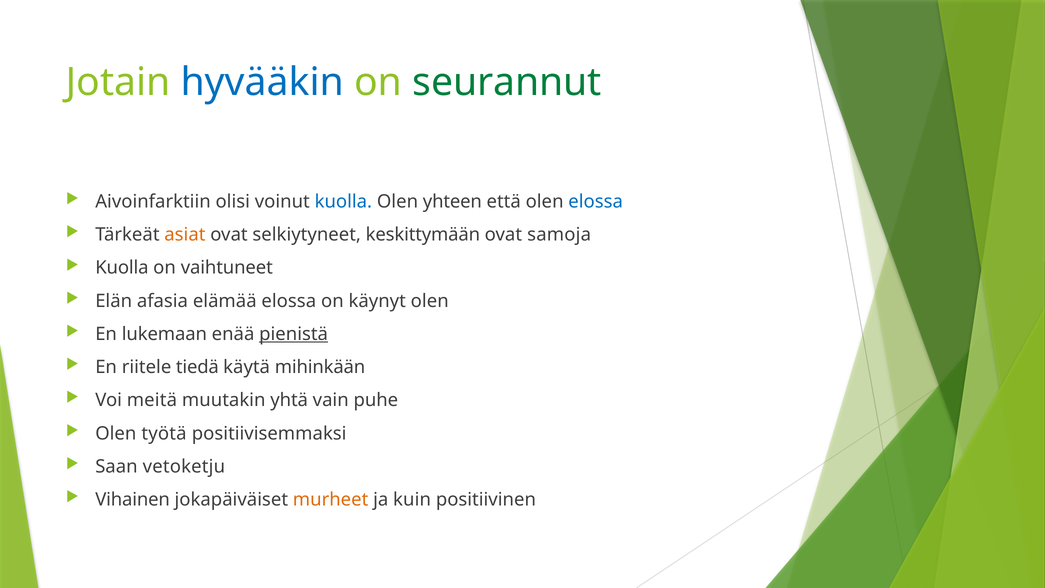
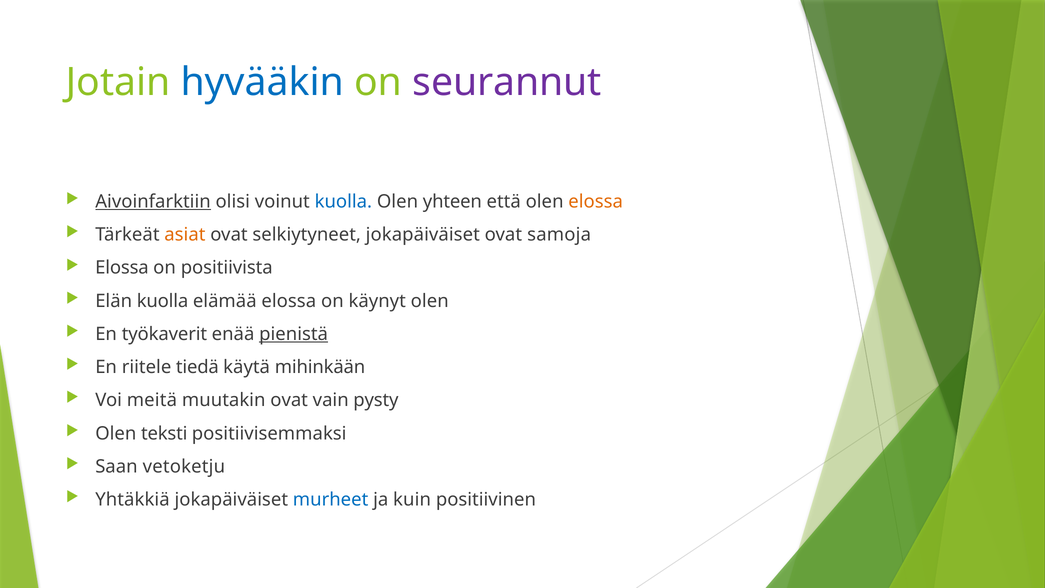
seurannut colour: green -> purple
Aivoinfarktiin underline: none -> present
elossa at (596, 202) colour: blue -> orange
selkiytyneet keskittymään: keskittymään -> jokapäiväiset
Kuolla at (122, 268): Kuolla -> Elossa
vaihtuneet: vaihtuneet -> positiivista
Elän afasia: afasia -> kuolla
lukemaan: lukemaan -> työkaverit
muutakin yhtä: yhtä -> ovat
puhe: puhe -> pysty
työtä: työtä -> teksti
Vihainen: Vihainen -> Yhtäkkiä
murheet colour: orange -> blue
